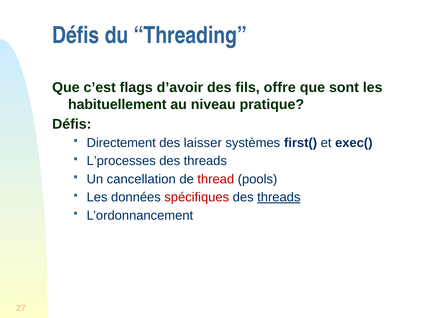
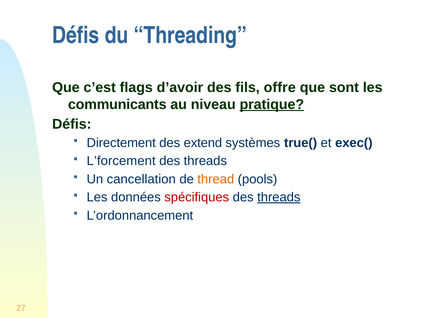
habituellement: habituellement -> communicants
pratique underline: none -> present
laisser: laisser -> extend
first(: first( -> true(
L’processes: L’processes -> L’forcement
thread colour: red -> orange
